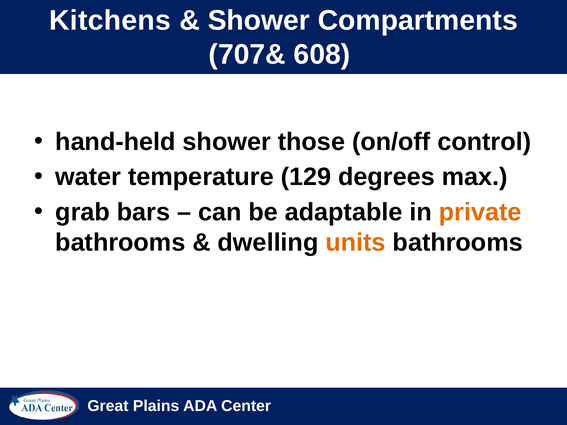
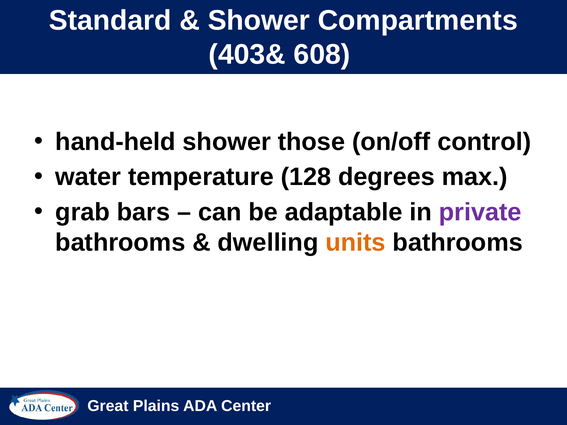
Kitchens: Kitchens -> Standard
707&: 707& -> 403&
129: 129 -> 128
private colour: orange -> purple
